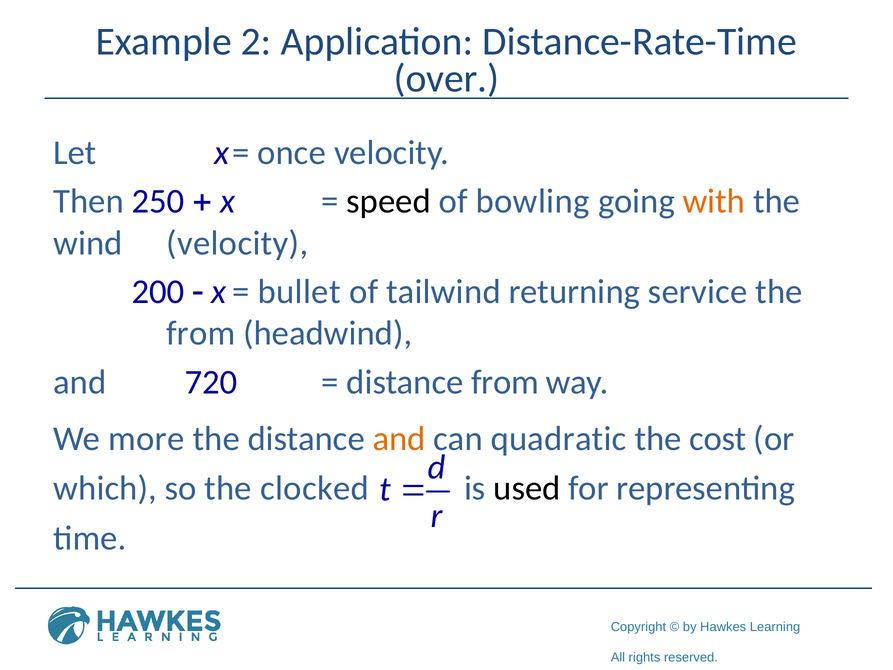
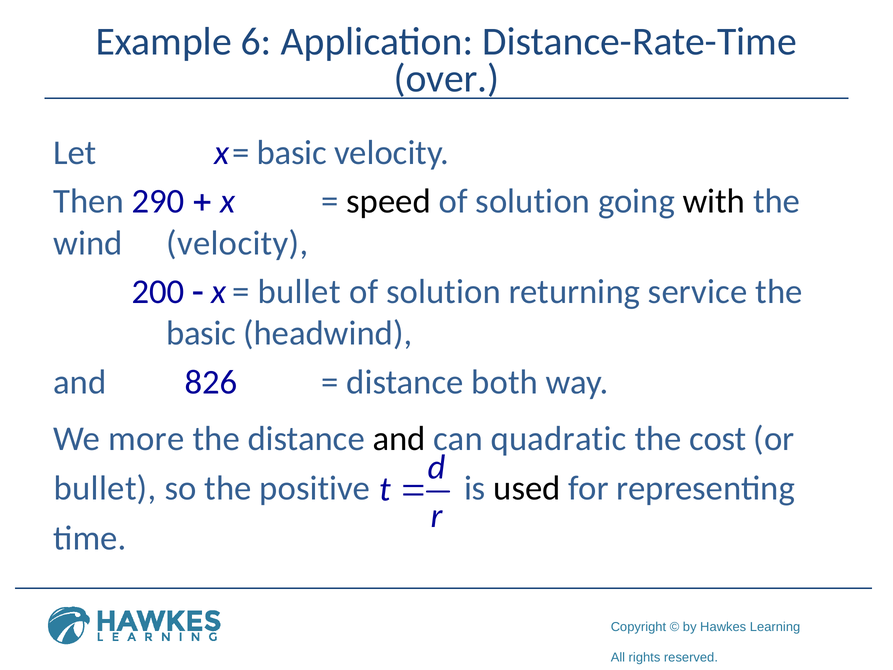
2: 2 -> 6
once at (292, 153): once -> basic
250: 250 -> 290
bowling at (533, 201): bowling -> solution
with colour: orange -> black
tailwind at (443, 292): tailwind -> solution
from at (201, 333): from -> basic
720: 720 -> 826
distance from: from -> both
and at (399, 439) colour: orange -> black
which at (105, 488): which -> bullet
clocked: clocked -> positive
